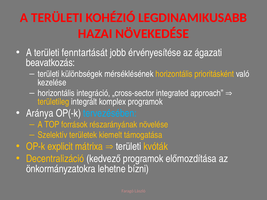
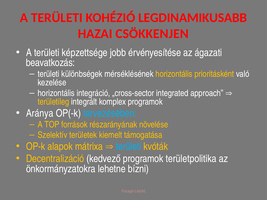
NÖVEKEDÉSE: NÖVEKEDÉSE -> CSÖKKENJEN
fenntartását: fenntartását -> képzettsége
explicit: explicit -> alapok
területi at (128, 147) colour: white -> light blue
előmozdítása: előmozdítása -> területpolitika
